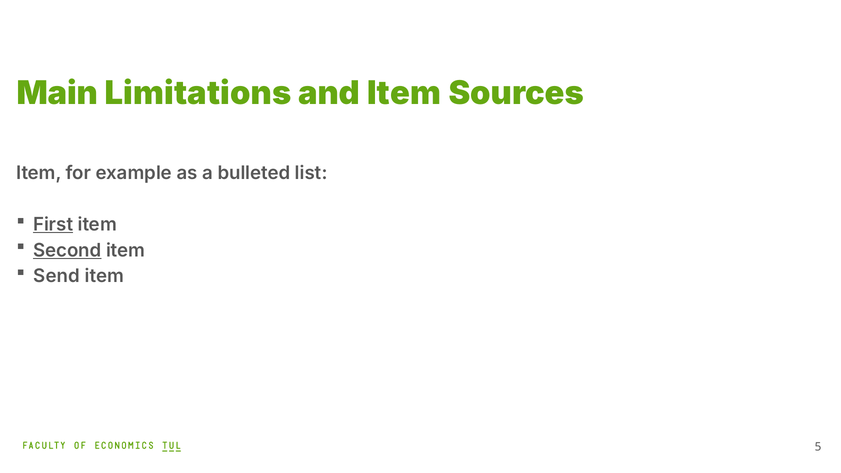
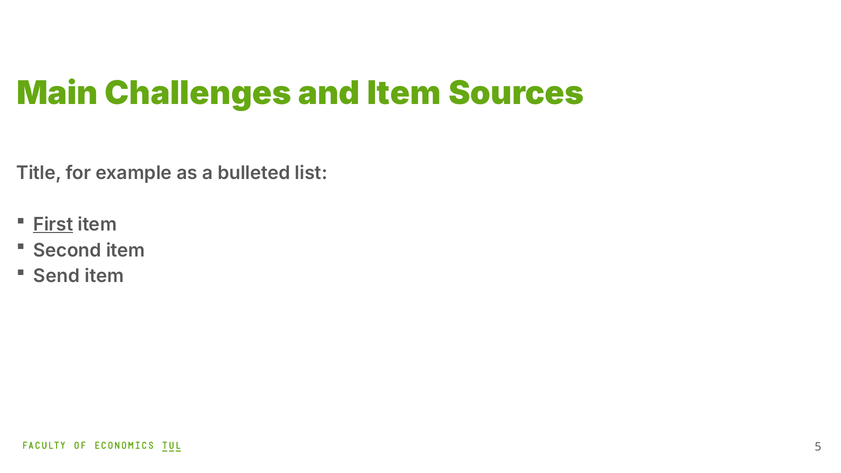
Limitations: Limitations -> Challenges
Item at (39, 173): Item -> Title
Second underline: present -> none
